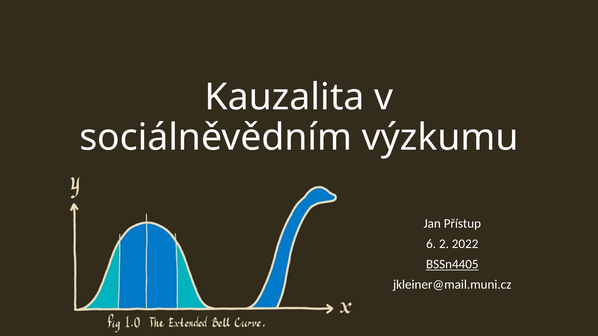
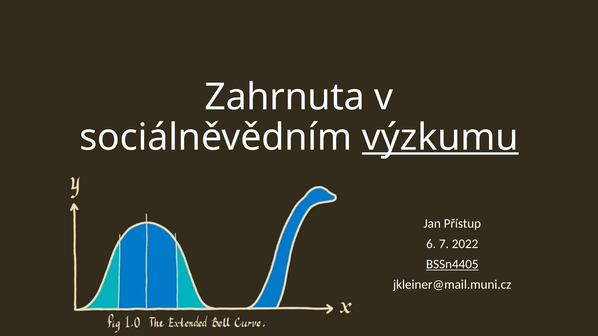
Kauzalita: Kauzalita -> Zahrnuta
výzkumu underline: none -> present
2: 2 -> 7
